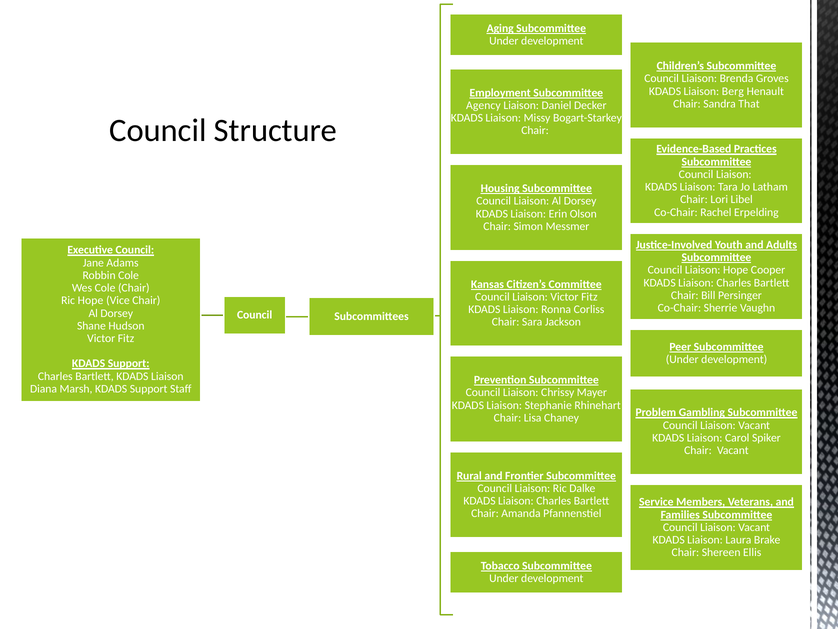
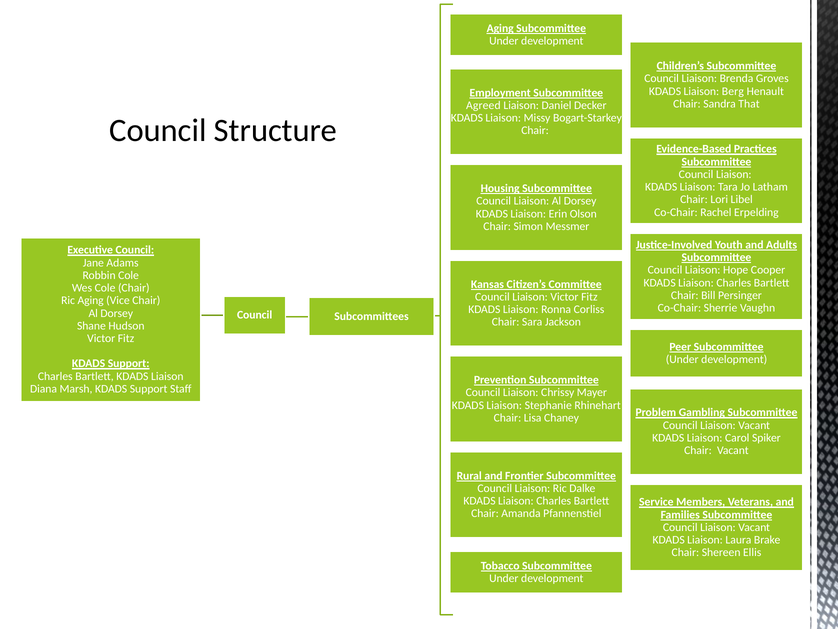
Agency: Agency -> Agreed
Ric Hope: Hope -> Aging
